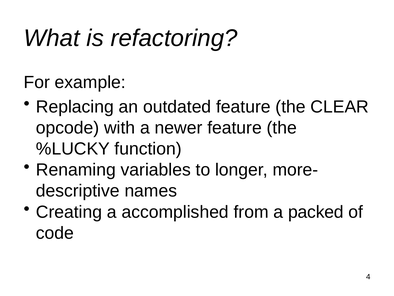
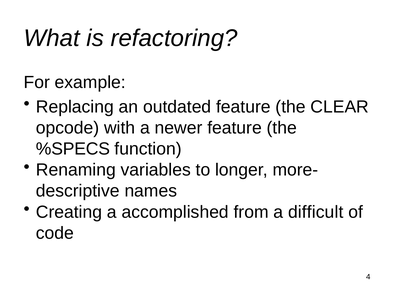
%LUCKY: %LUCKY -> %SPECS
packed: packed -> difficult
